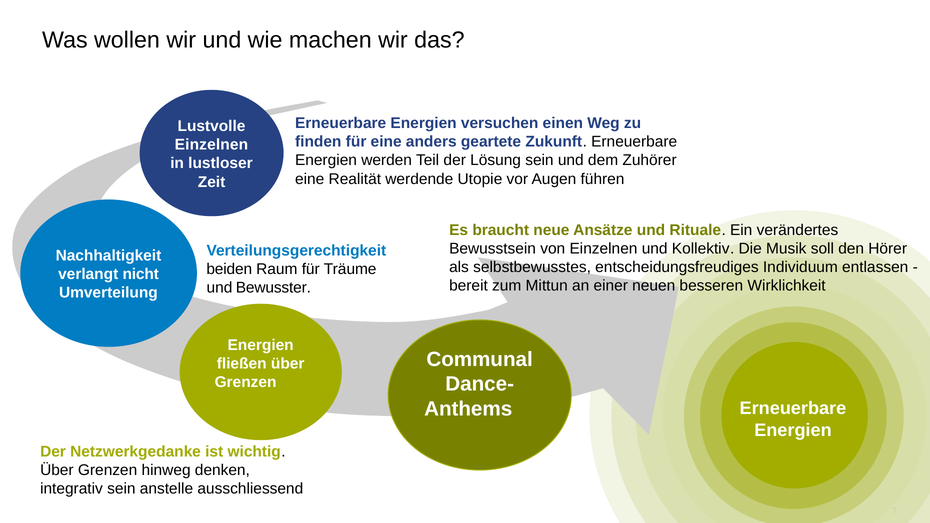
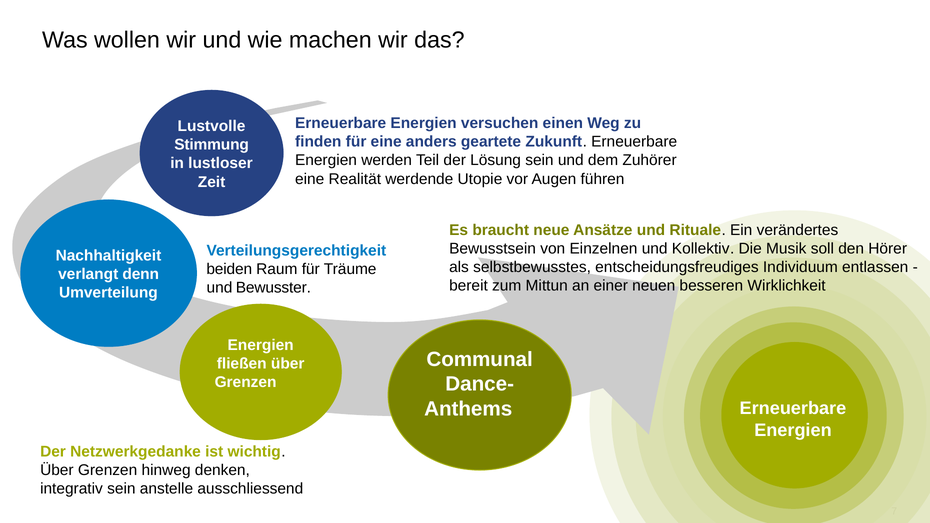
Einzelnen at (211, 145): Einzelnen -> Stimmung
nicht: nicht -> denn
